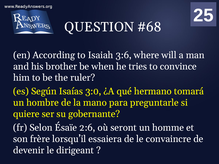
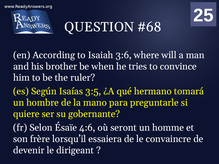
3:0: 3:0 -> 3:5
2:6: 2:6 -> 4:6
